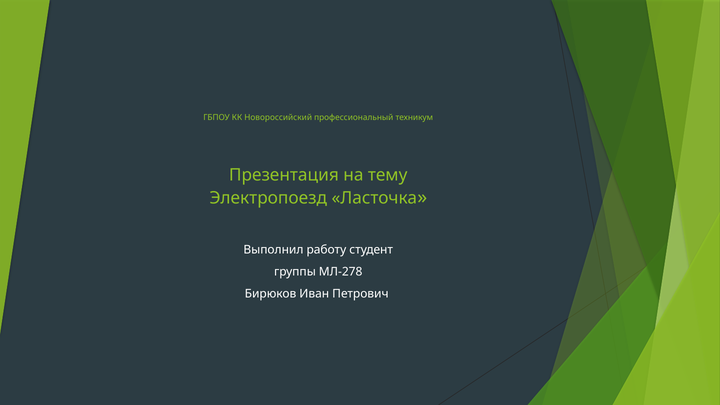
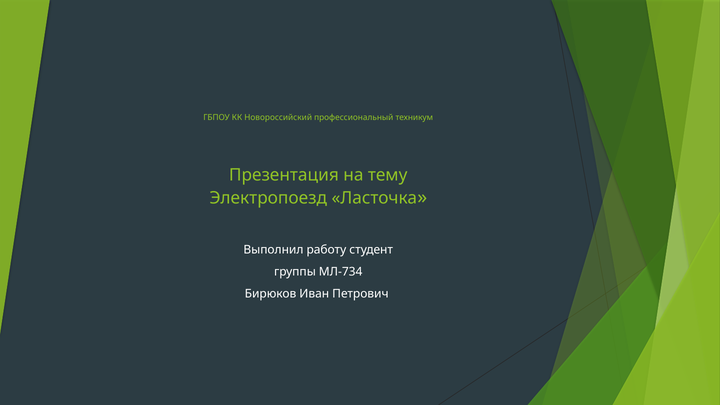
МЛ-278: МЛ-278 -> МЛ-734
